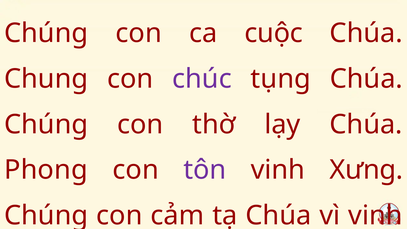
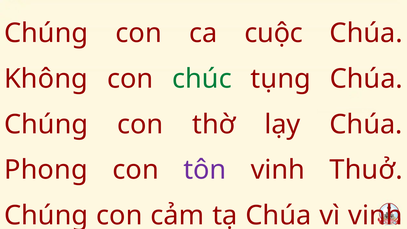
Chung: Chung -> Không
chúc colour: purple -> green
Xưng: Xưng -> Thuở
